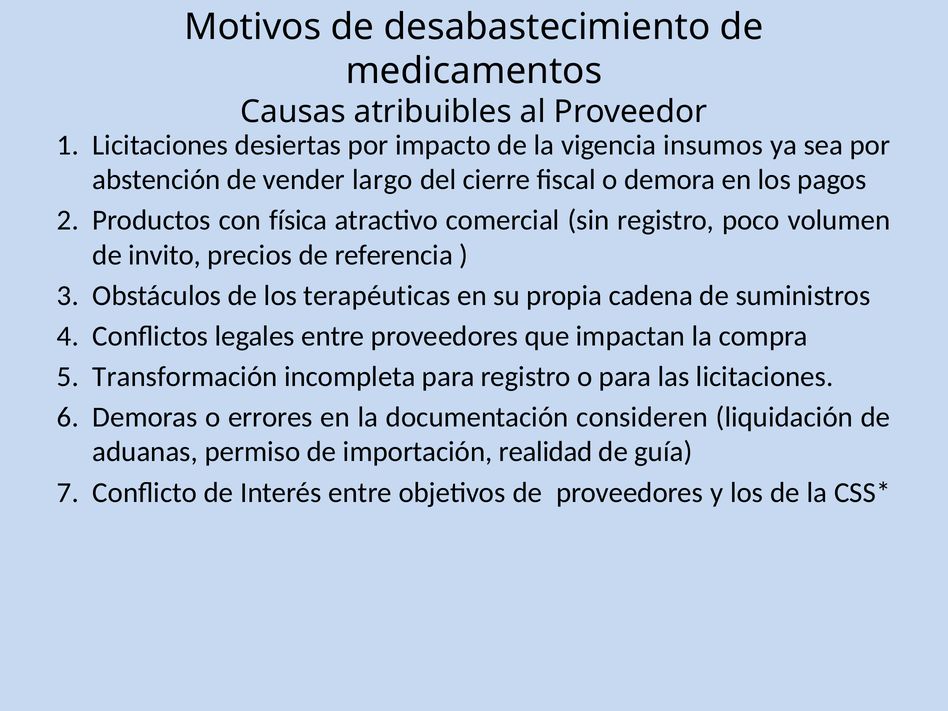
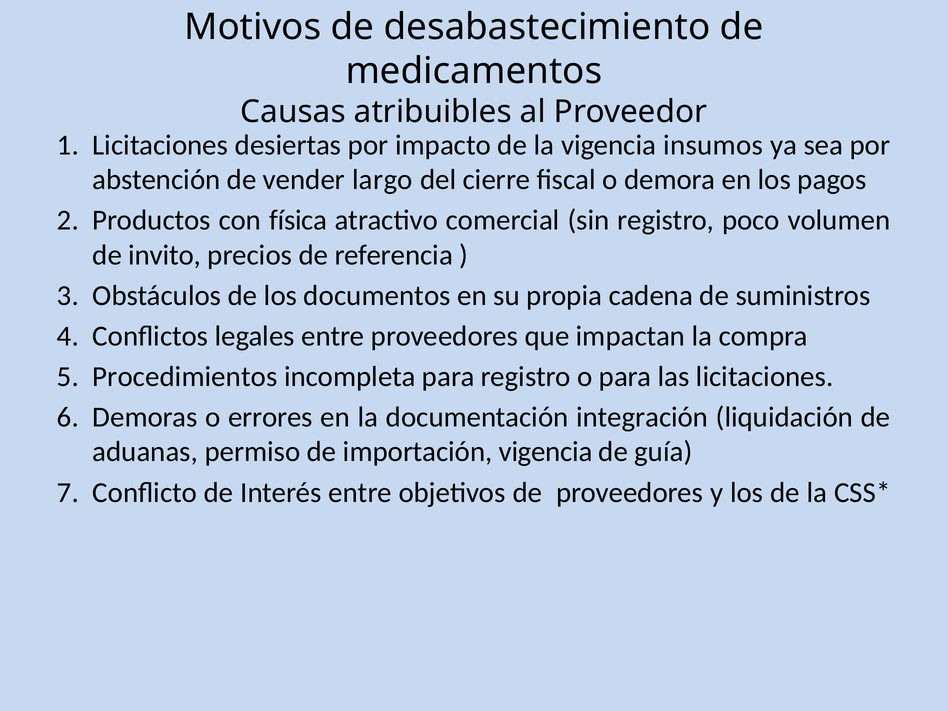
terapéuticas: terapéuticas -> documentos
Transformación: Transformación -> Procedimientos
consideren: consideren -> integración
importación realidad: realidad -> vigencia
